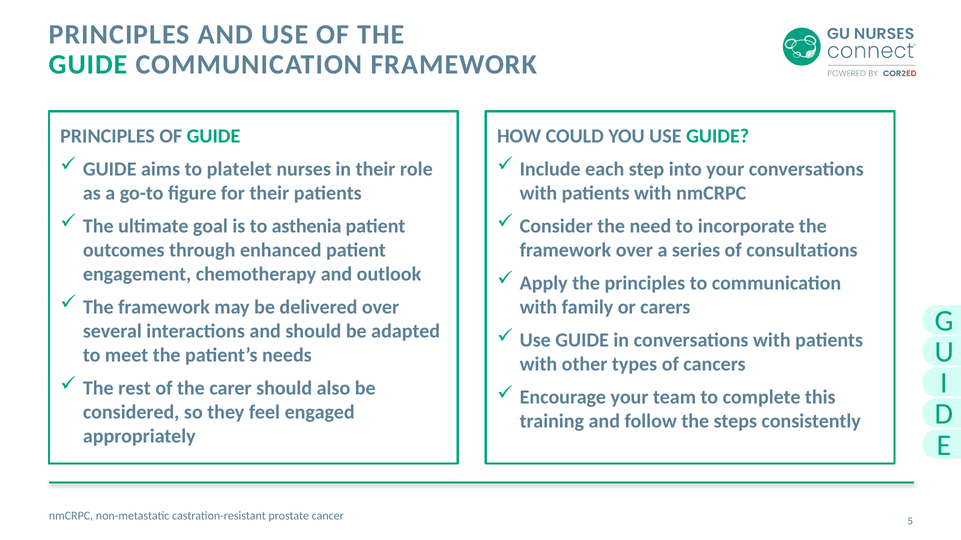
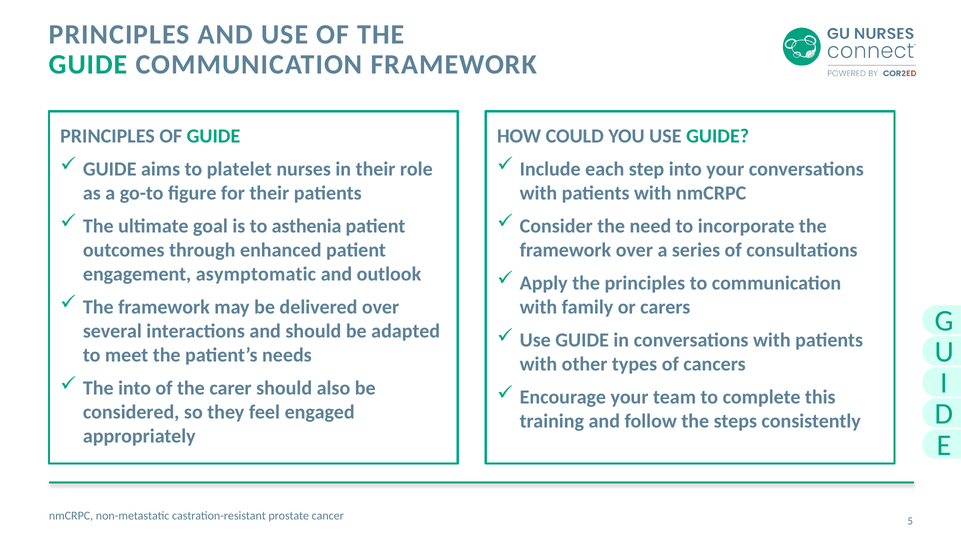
chemotherapy: chemotherapy -> asymptomatic
The rest: rest -> into
